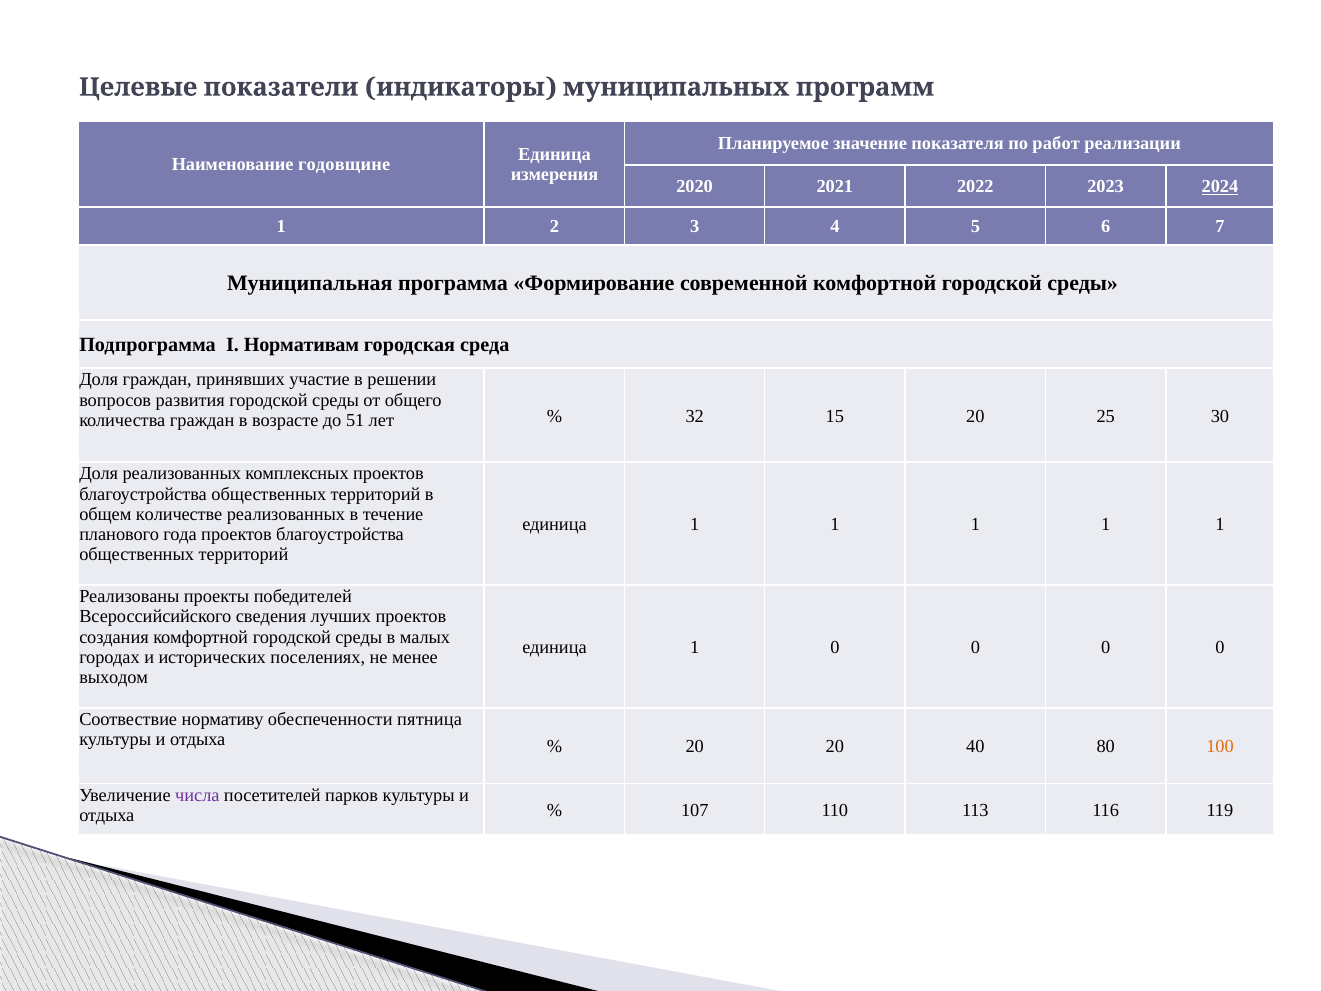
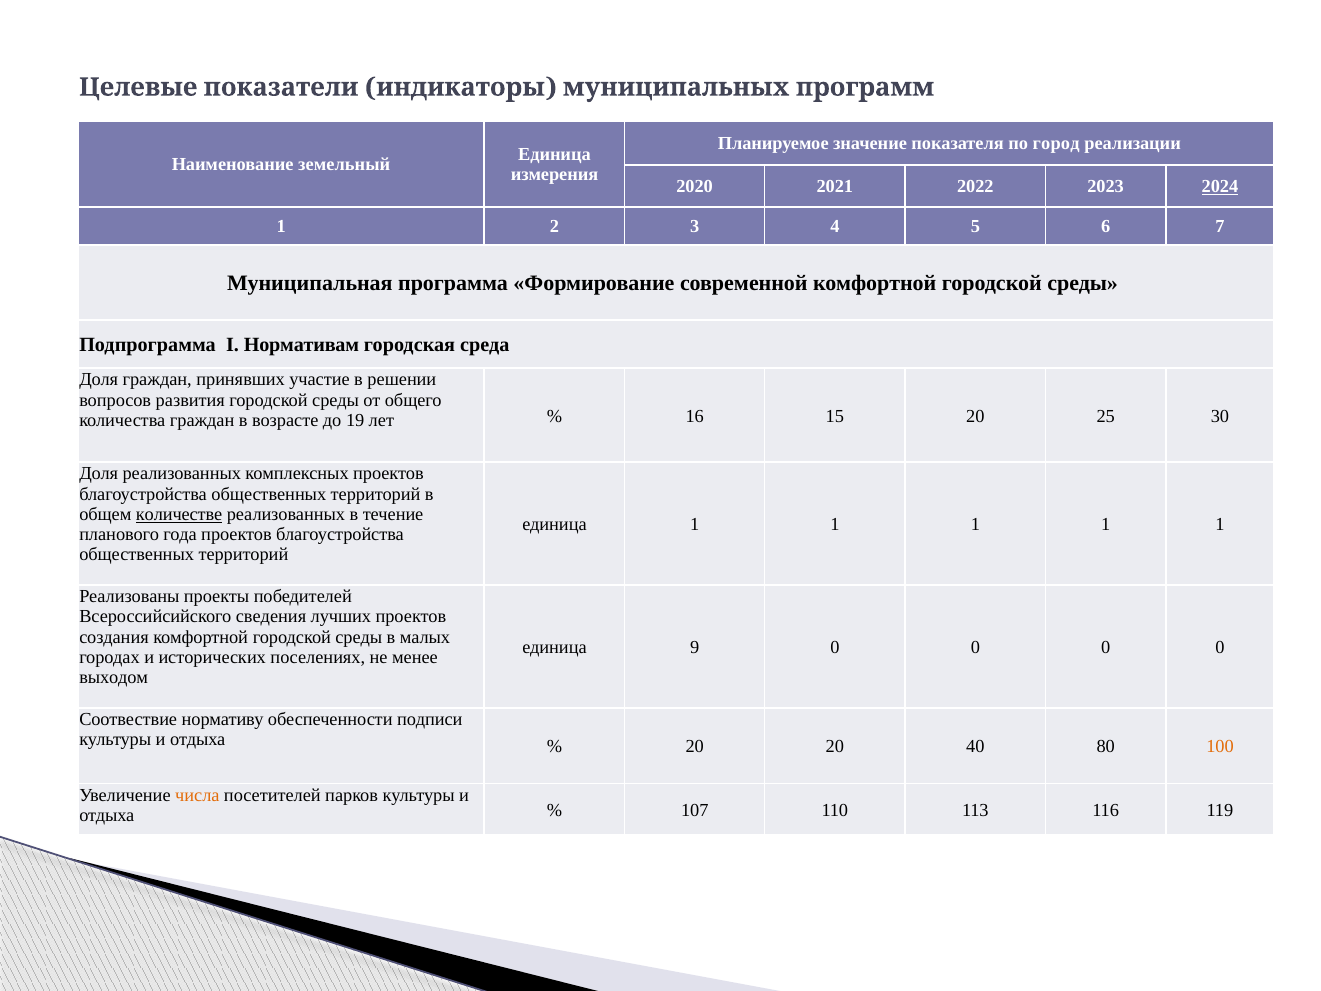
работ: работ -> город
годовщине: годовщине -> земельный
51: 51 -> 19
32: 32 -> 16
количестве underline: none -> present
1 at (695, 647): 1 -> 9
пятница: пятница -> подписи
числа colour: purple -> orange
